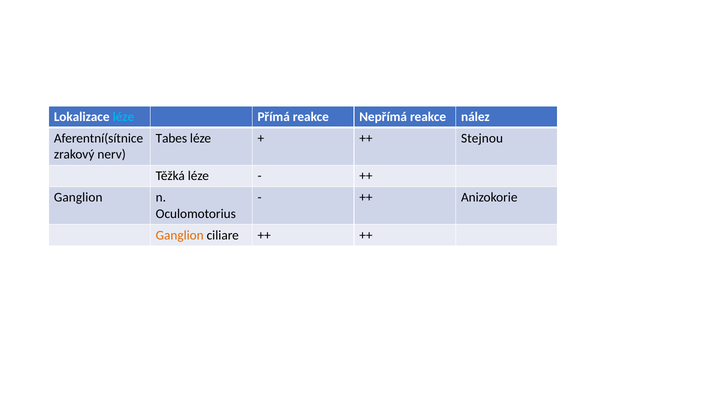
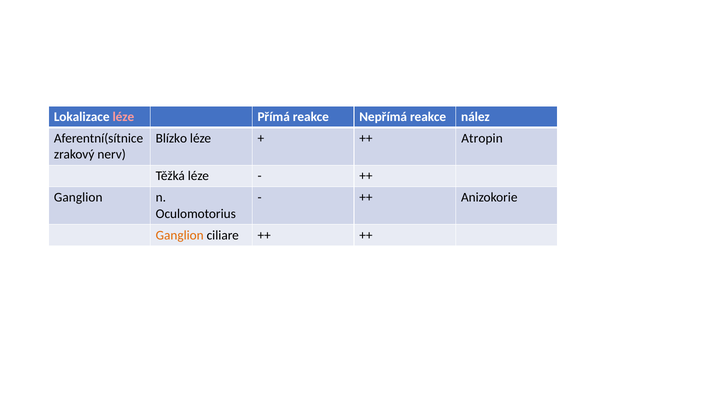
léze at (123, 117) colour: light blue -> pink
Tabes: Tabes -> Blízko
Stejnou: Stejnou -> Atropin
